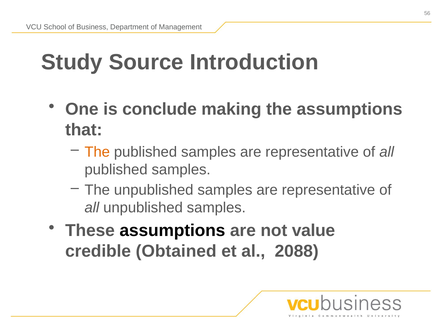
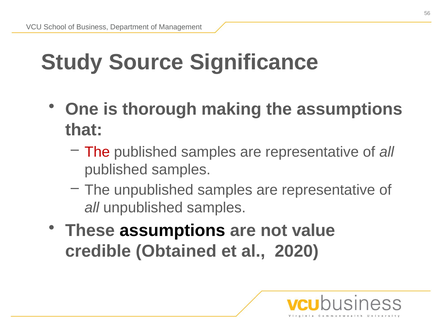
Introduction: Introduction -> Significance
conclude: conclude -> thorough
The at (97, 152) colour: orange -> red
2088: 2088 -> 2020
